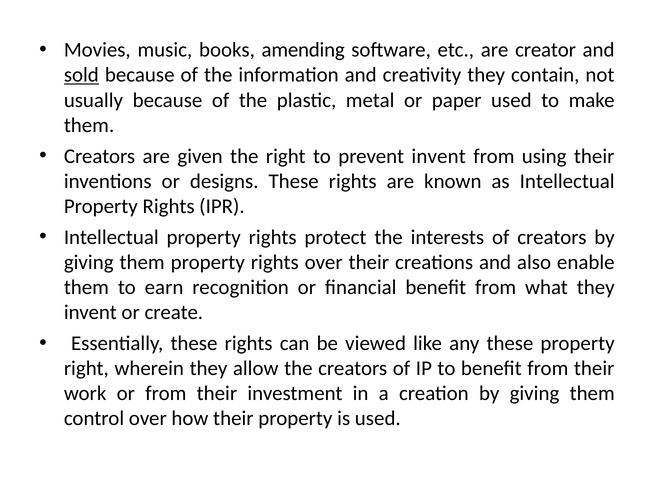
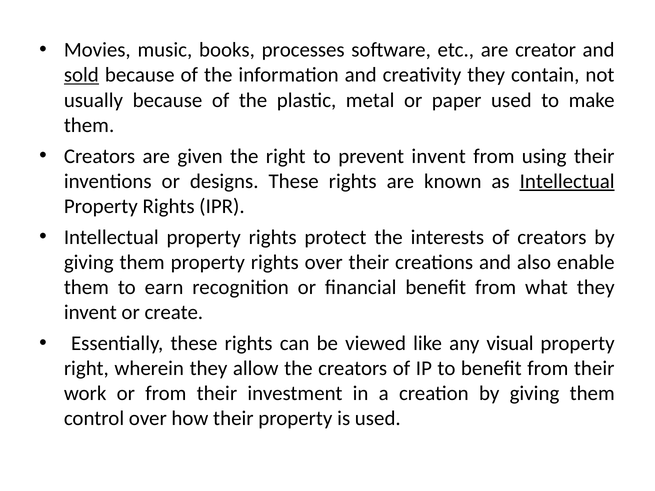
amending: amending -> processes
Intellectual at (567, 181) underline: none -> present
any these: these -> visual
